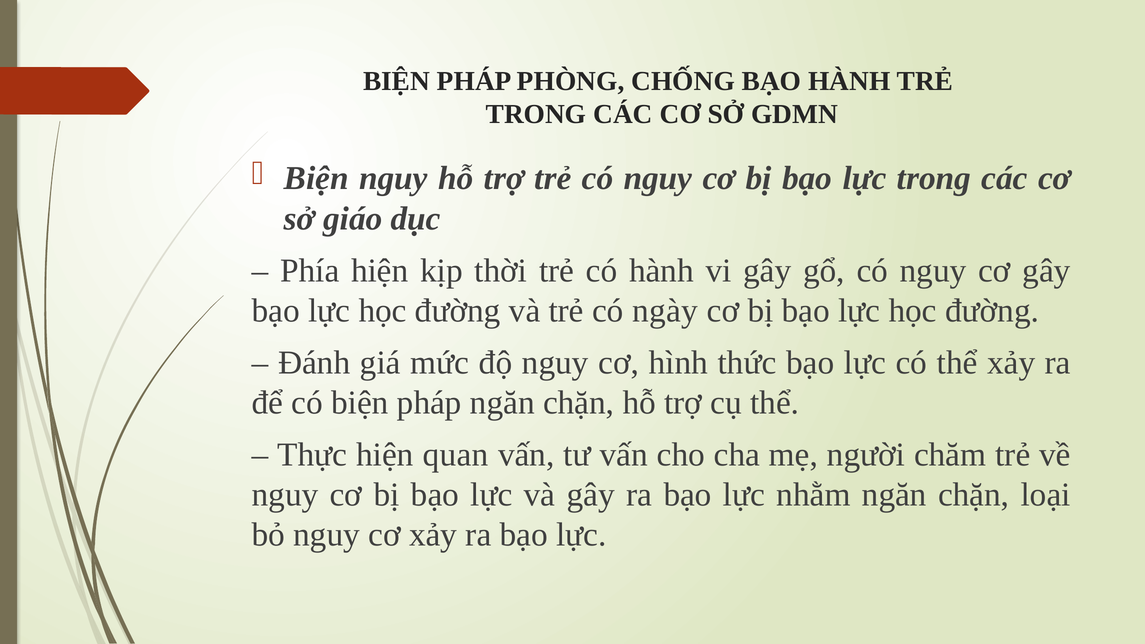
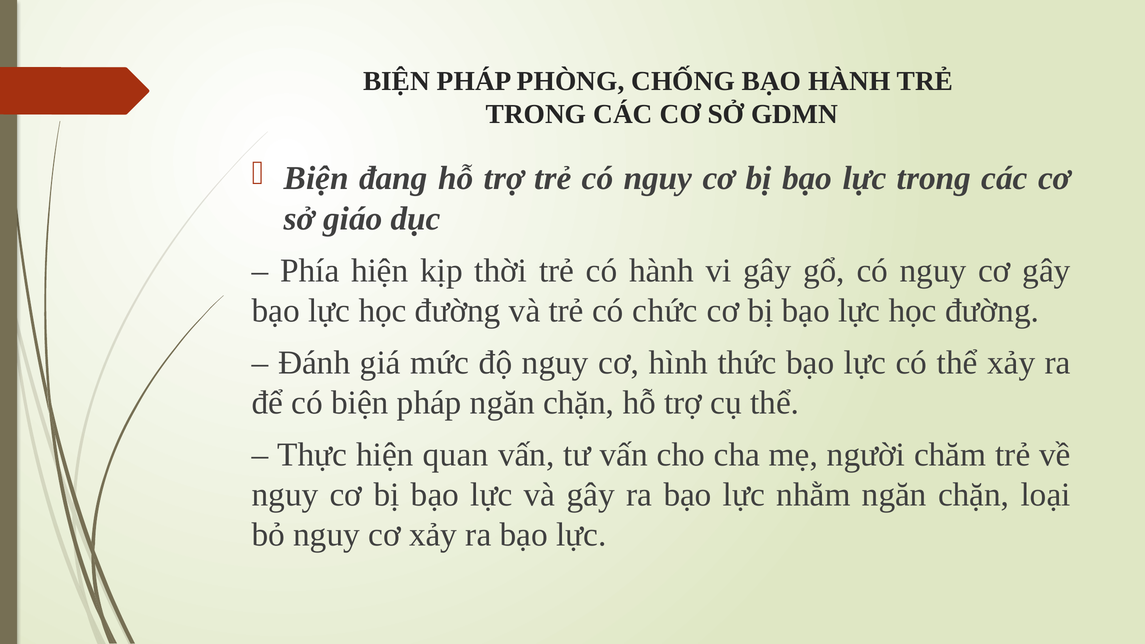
Biện nguy: nguy -> đang
ngày: ngày -> chức
